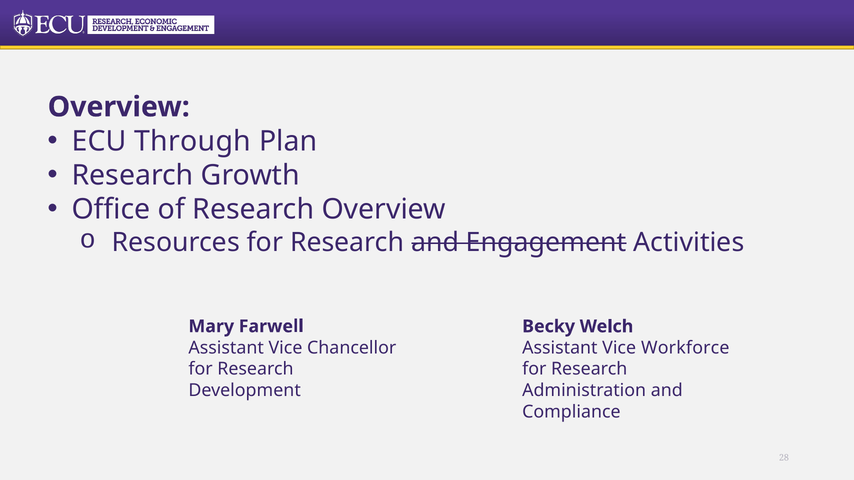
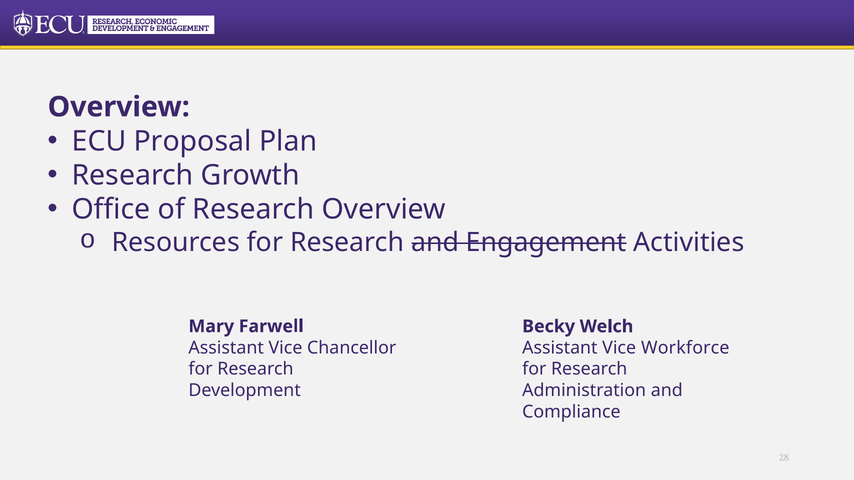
Through: Through -> Proposal
